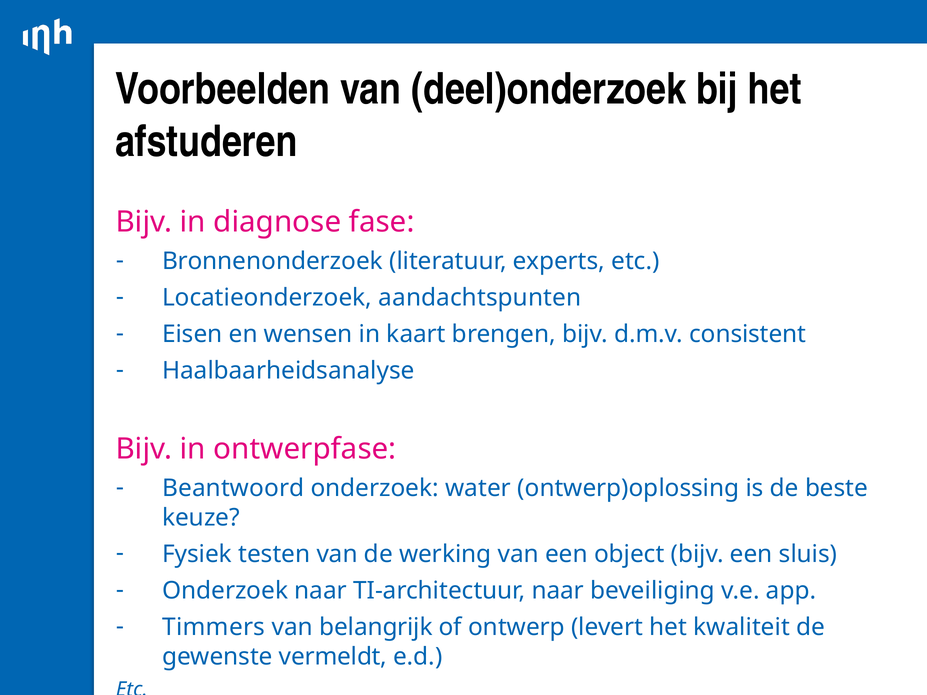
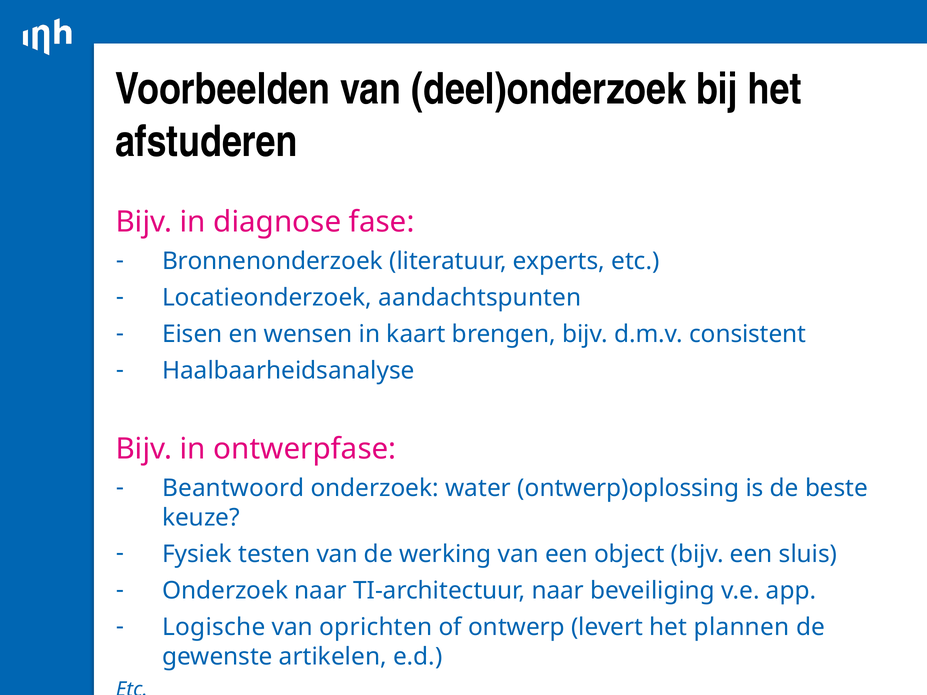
Timmers: Timmers -> Logische
belangrijk: belangrijk -> oprichten
kwaliteit: kwaliteit -> plannen
vermeldt: vermeldt -> artikelen
